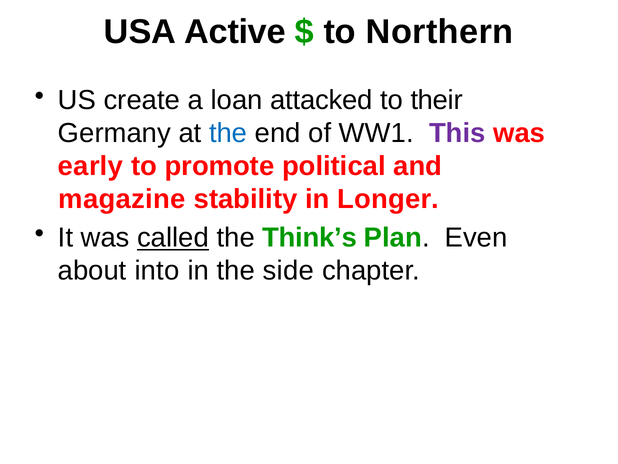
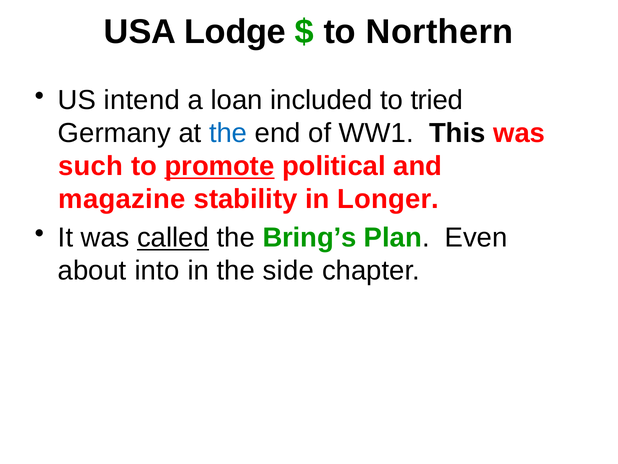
Active: Active -> Lodge
create: create -> intend
attacked: attacked -> included
their: their -> tried
This colour: purple -> black
early: early -> such
promote underline: none -> present
Think’s: Think’s -> Bring’s
